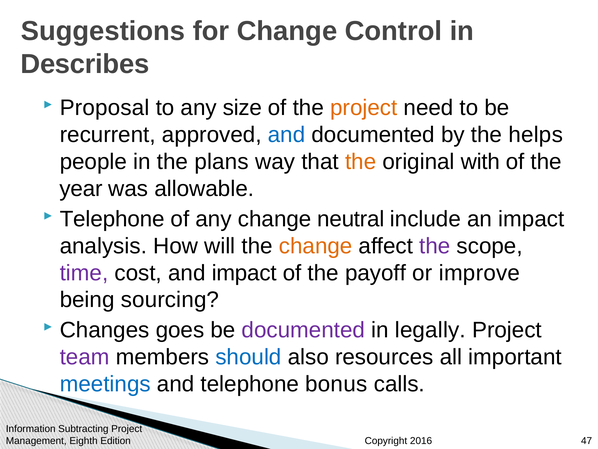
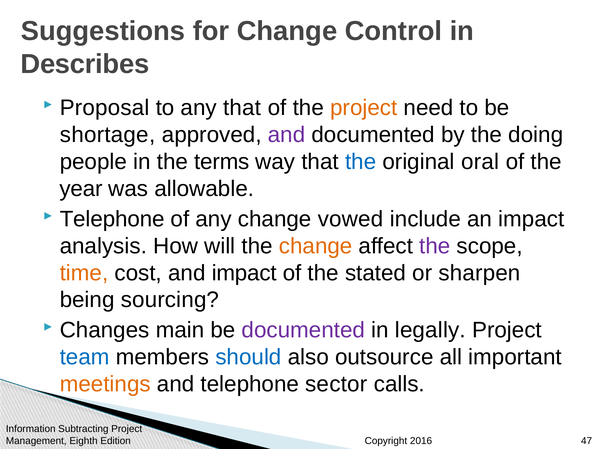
any size: size -> that
recurrent: recurrent -> shortage
and at (286, 135) colour: blue -> purple
helps: helps -> doing
plans: plans -> terms
the at (361, 162) colour: orange -> blue
with: with -> oral
neutral: neutral -> vowed
time colour: purple -> orange
payoff: payoff -> stated
improve: improve -> sharpen
goes: goes -> main
team colour: purple -> blue
resources: resources -> outsource
meetings colour: blue -> orange
bonus: bonus -> sector
